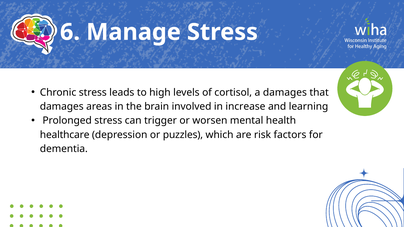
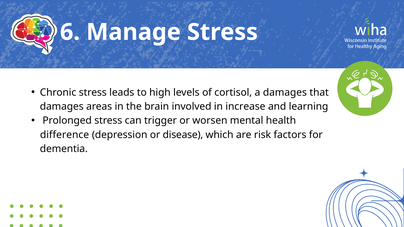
healthcare: healthcare -> difference
puzzles: puzzles -> disease
